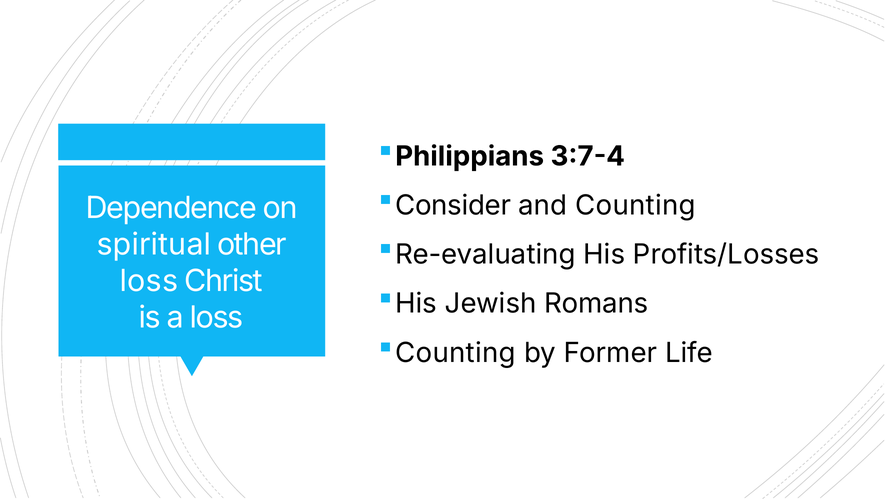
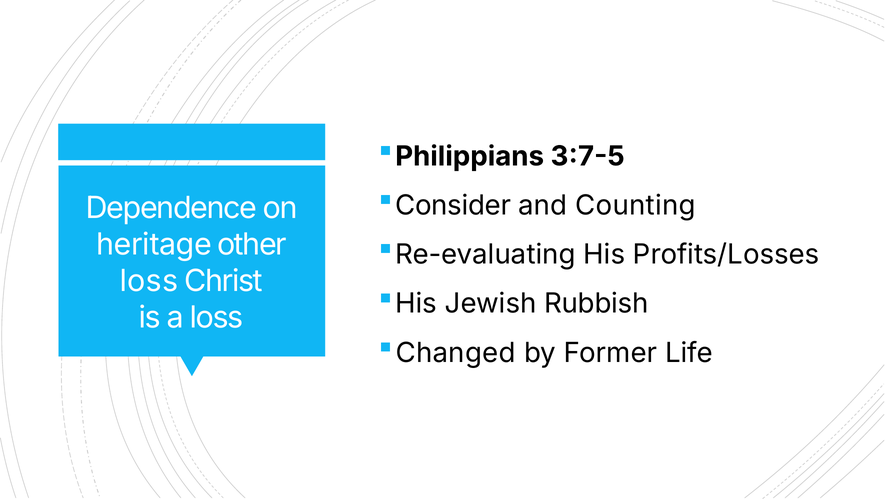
3:7-4: 3:7-4 -> 3:7-5
spiritual: spiritual -> heritage
Romans: Romans -> Rubbish
Counting at (456, 353): Counting -> Changed
